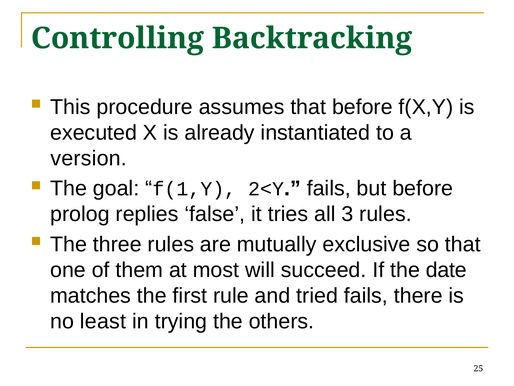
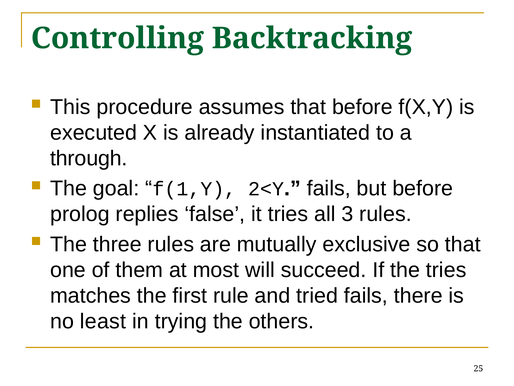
version: version -> through
the date: date -> tries
